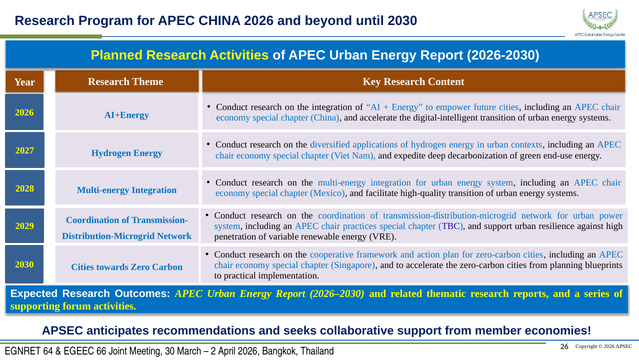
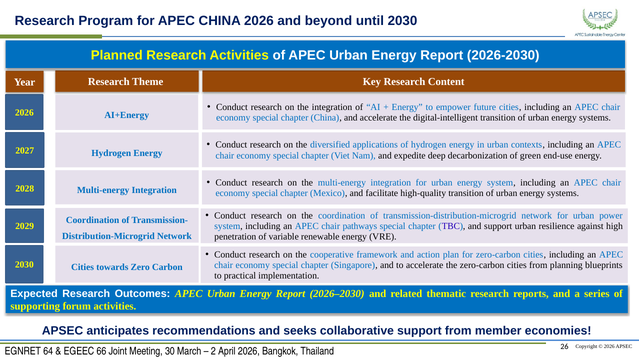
practices: practices -> pathways
